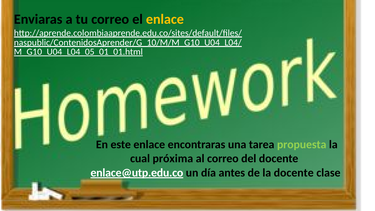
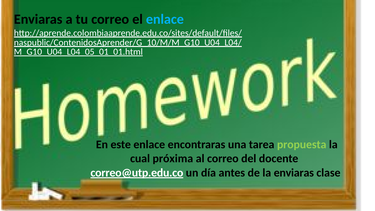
enlace at (165, 19) colour: yellow -> light blue
enlace@utp.edu.co: enlace@utp.edu.co -> correo@utp.edu.co
la docente: docente -> enviaras
